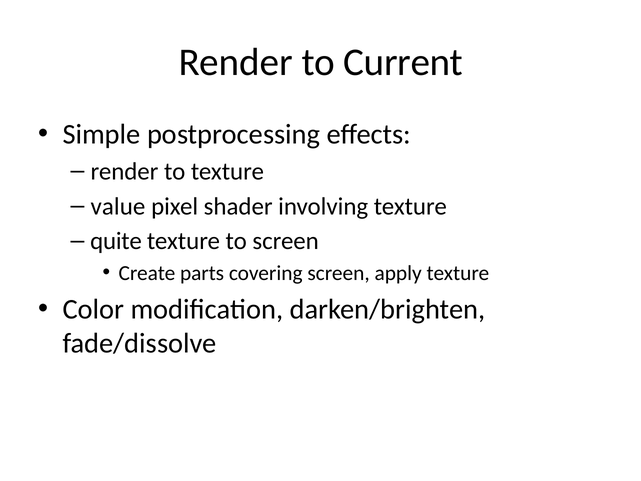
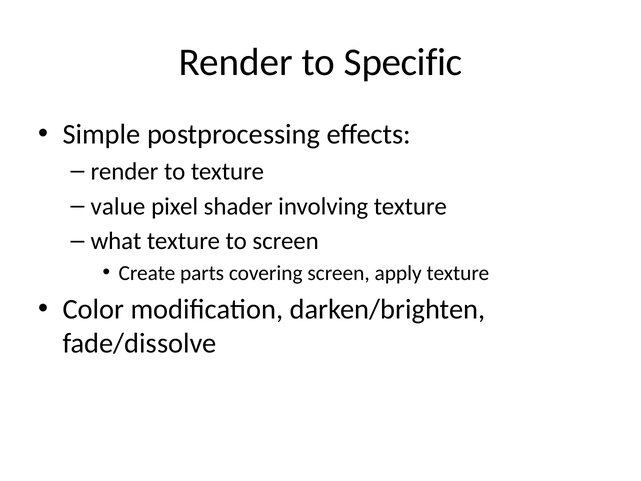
Current: Current -> Specific
quite: quite -> what
